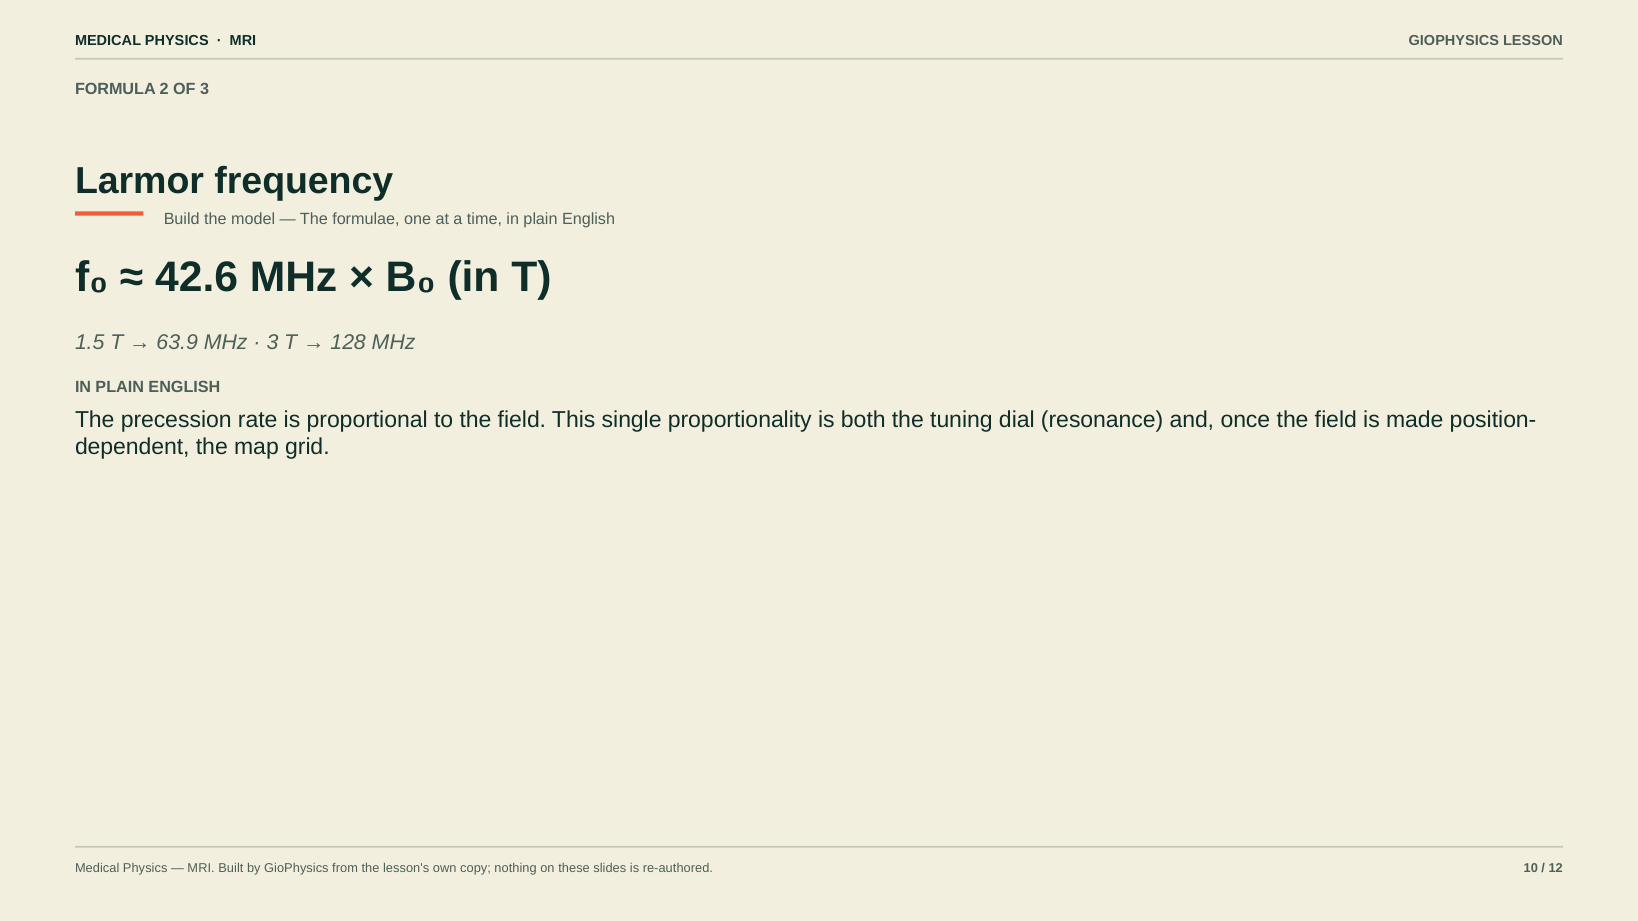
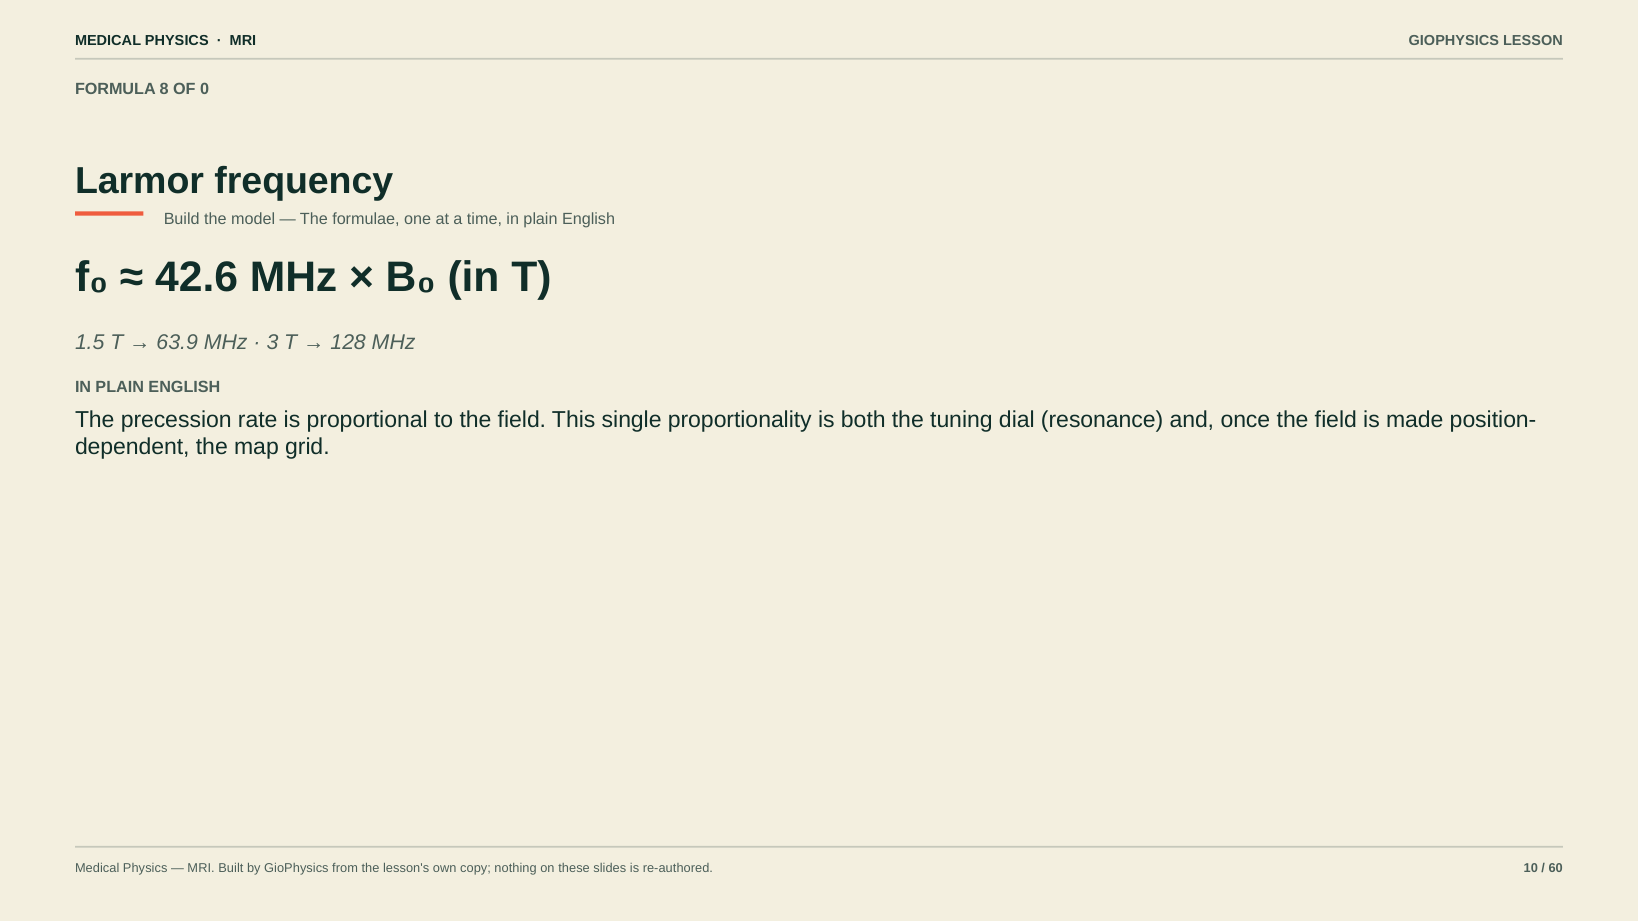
2: 2 -> 8
OF 3: 3 -> 0
12: 12 -> 60
